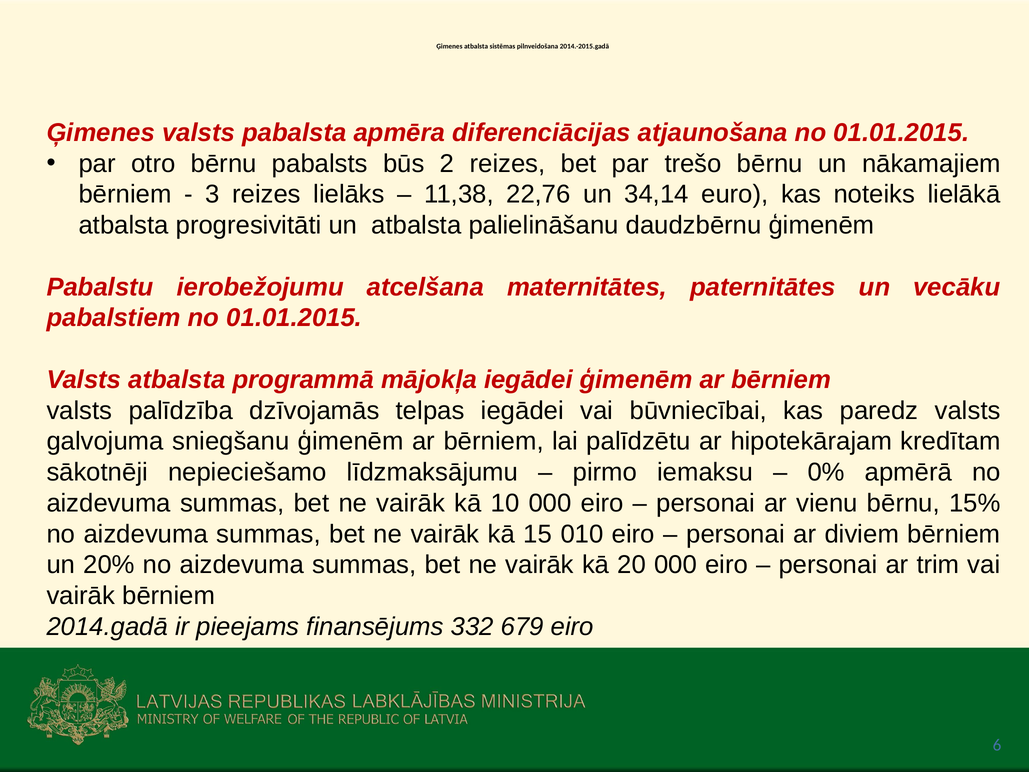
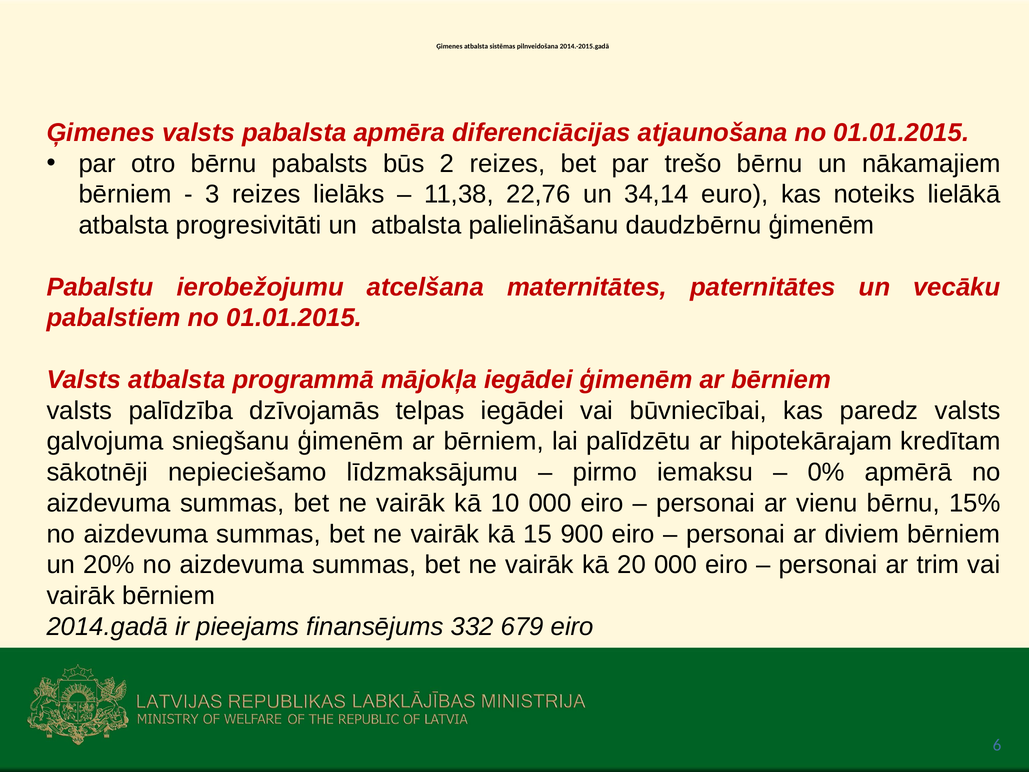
010: 010 -> 900
